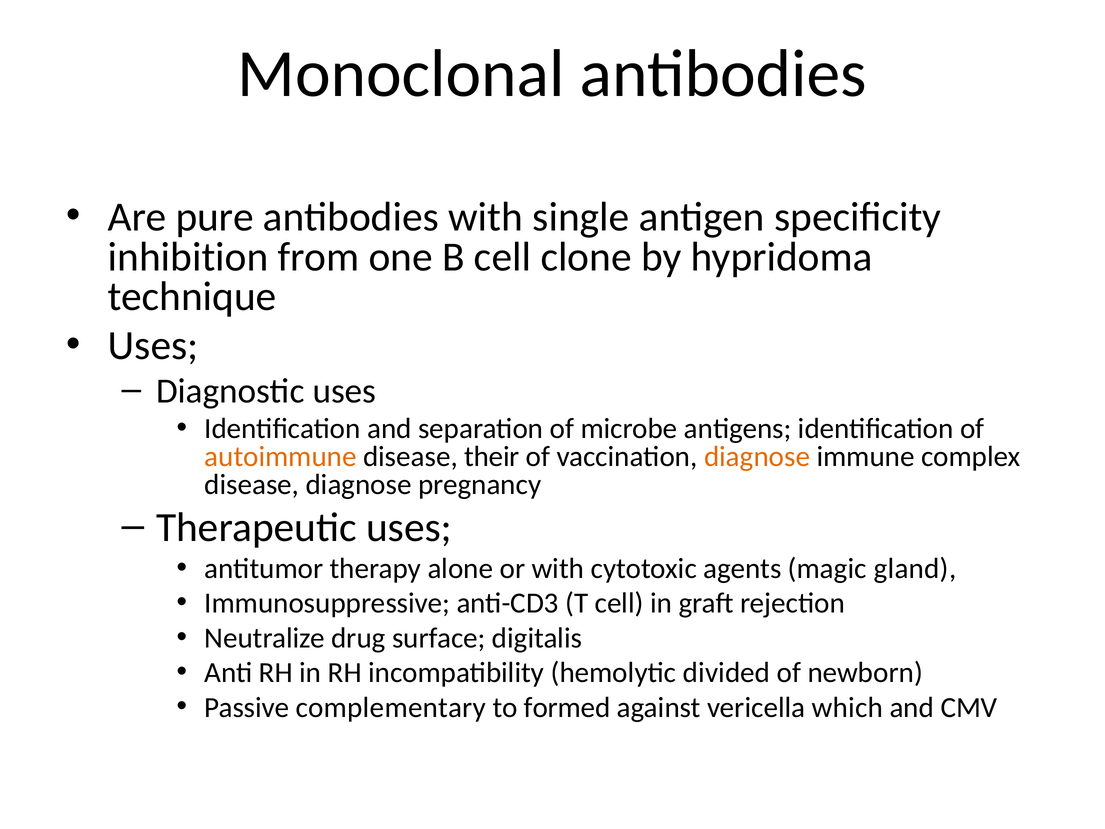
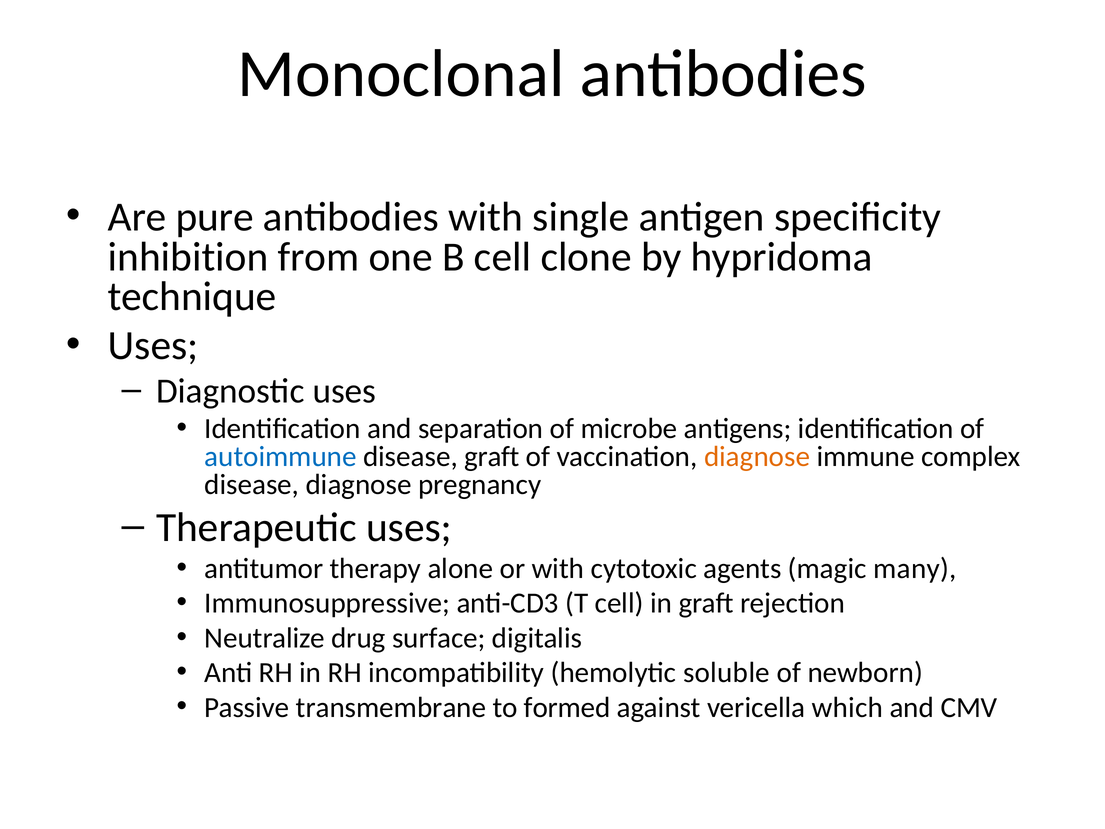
autoimmune colour: orange -> blue
disease their: their -> graft
gland: gland -> many
divided: divided -> soluble
complementary: complementary -> transmembrane
